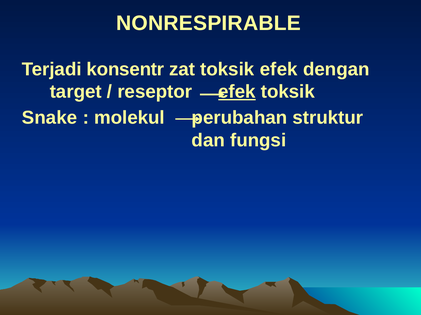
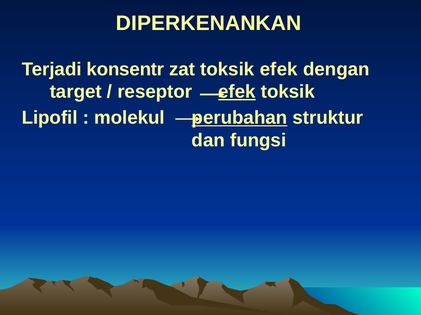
NONRESPIRABLE: NONRESPIRABLE -> DIPERKENANKAN
Snake: Snake -> Lipofil
perubahan underline: none -> present
